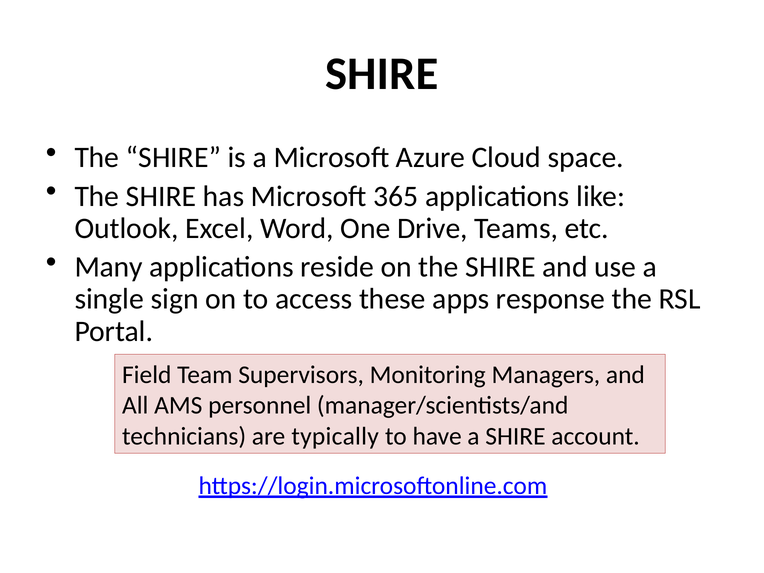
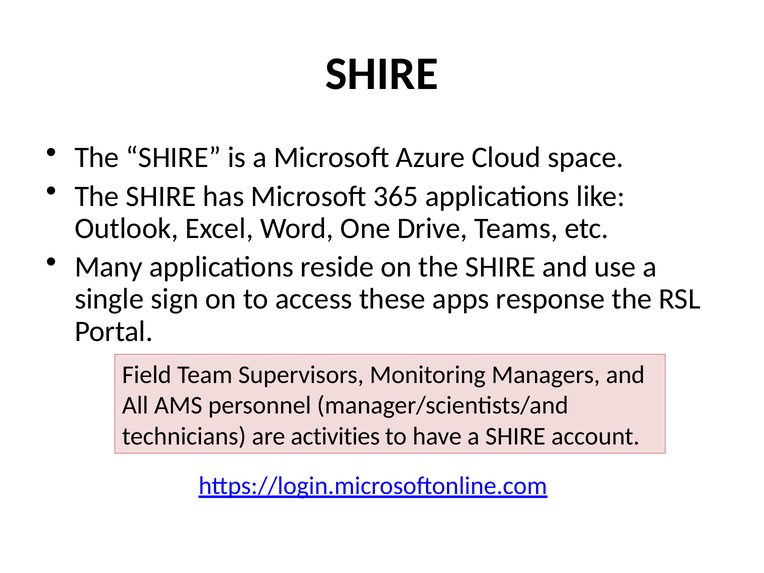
typically: typically -> activities
